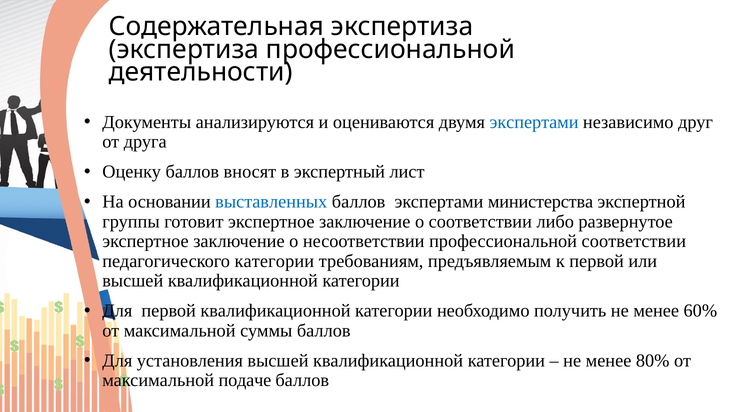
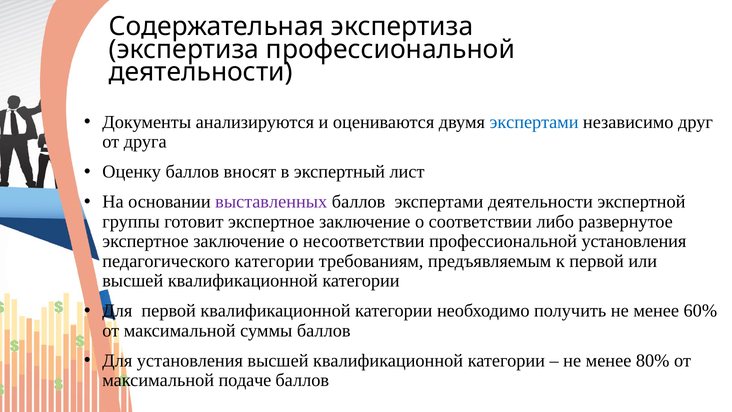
выставленных colour: blue -> purple
экспертами министерства: министерства -> деятельности
профессиональной соответствии: соответствии -> установления
